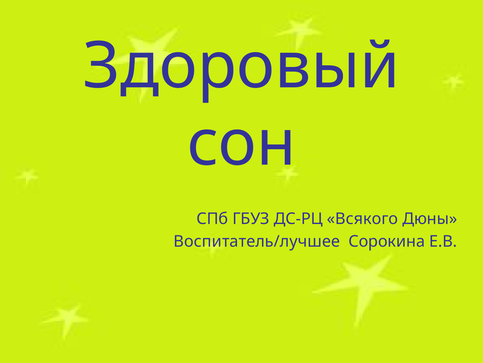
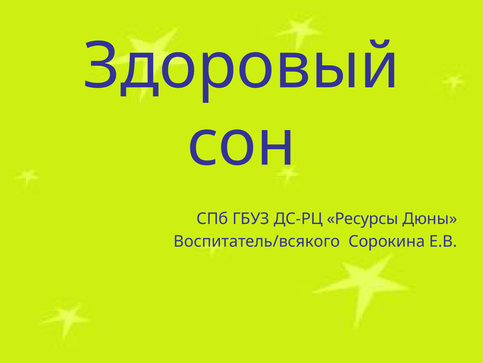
Всякого: Всякого -> Ресурсы
Воспитатель/лучшее: Воспитатель/лучшее -> Воспитатель/всякого
